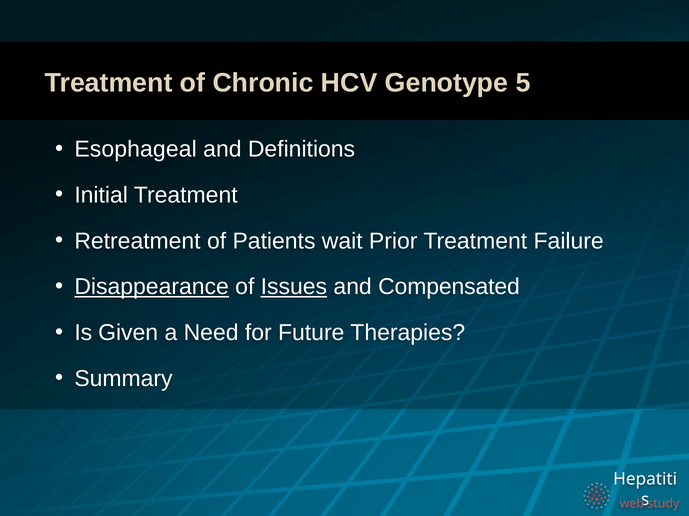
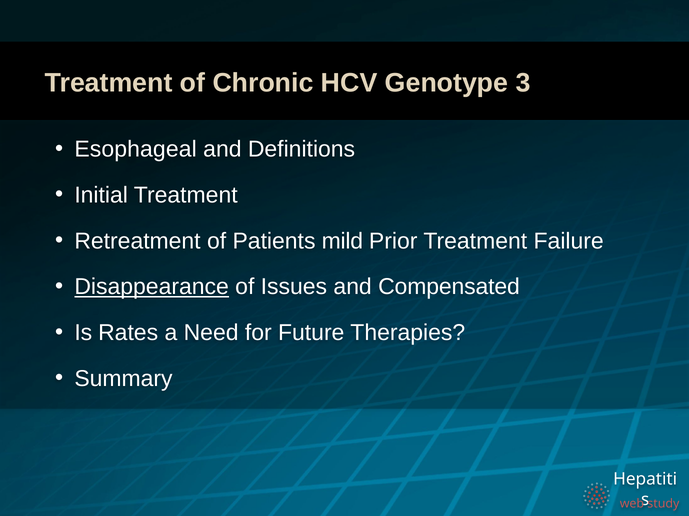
5: 5 -> 3
wait: wait -> mild
Issues underline: present -> none
Given: Given -> Rates
